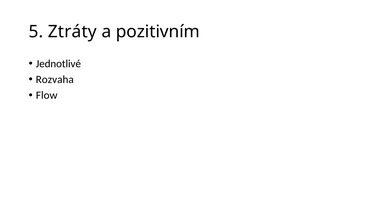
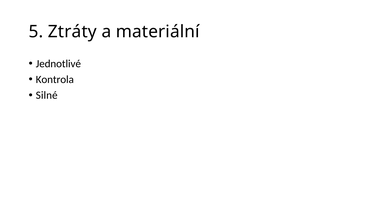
pozitivním: pozitivním -> materiální
Rozvaha: Rozvaha -> Kontrola
Flow: Flow -> Silné
